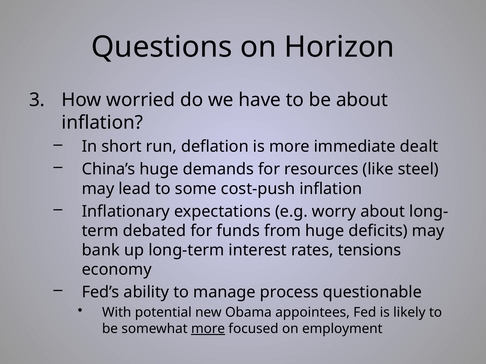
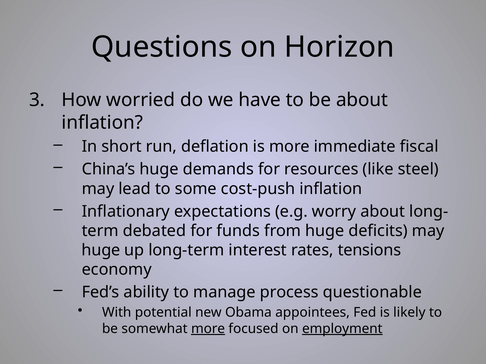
dealt: dealt -> fiscal
bank at (101, 251): bank -> huge
employment underline: none -> present
